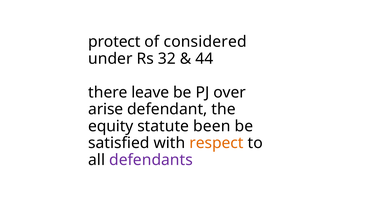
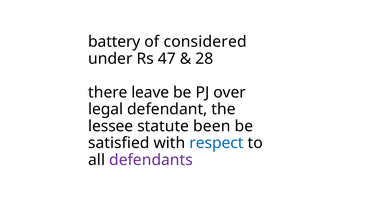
protect: protect -> battery
32: 32 -> 47
44: 44 -> 28
arise: arise -> legal
equity: equity -> lessee
respect colour: orange -> blue
